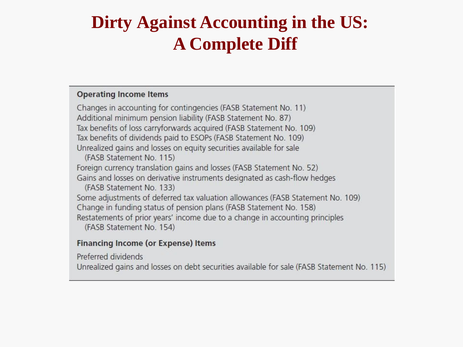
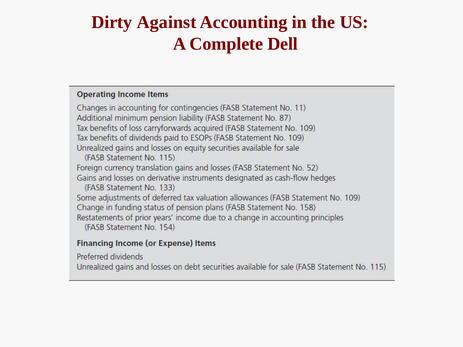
Diff: Diff -> Dell
